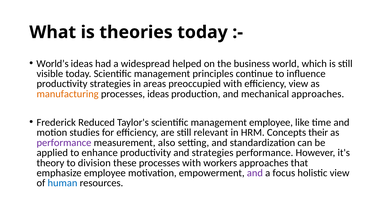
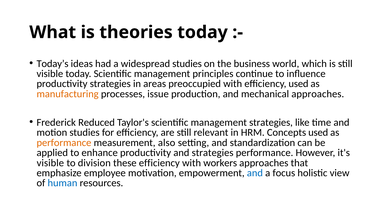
World’s: World’s -> Today’s
widespread helped: helped -> studies
efficiency view: view -> used
processes ideas: ideas -> issue
management employee: employee -> strategies
Concepts their: their -> used
performance at (64, 143) colour: purple -> orange
theory at (50, 163): theory -> visible
these processes: processes -> efficiency
and at (255, 173) colour: purple -> blue
